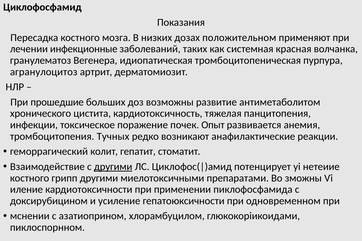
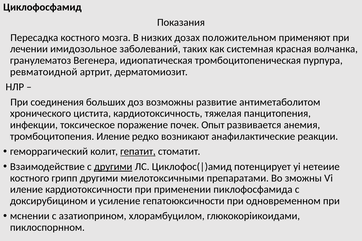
инфекционные: инфекционные -> имидозольное
агранулоцитоз: агранулоцитоз -> ревматоидной
прошедшие: прошедшие -> соединения
тромбоцитопения Тучных: Тучных -> Иление
гепатит underline: none -> present
